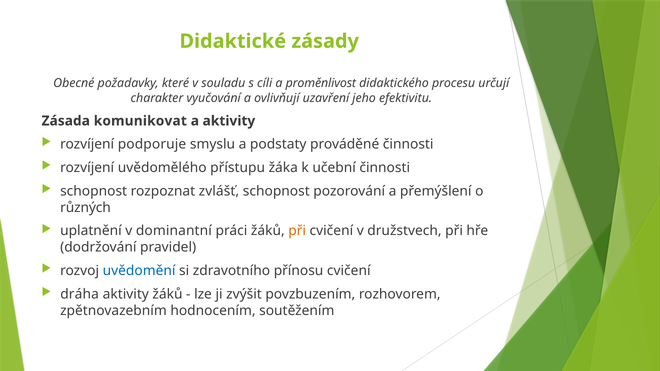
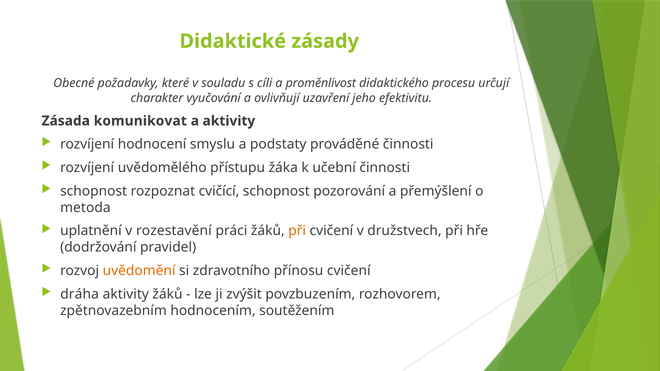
podporuje: podporuje -> hodnocení
zvlášť: zvlášť -> cvičící
různých: různých -> metoda
dominantní: dominantní -> rozestavění
uvědomění colour: blue -> orange
